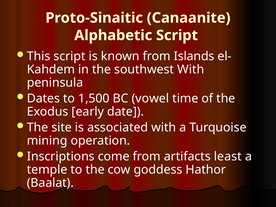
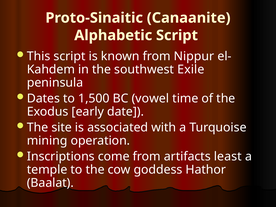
Islands: Islands -> Nippur
southwest With: With -> Exile
